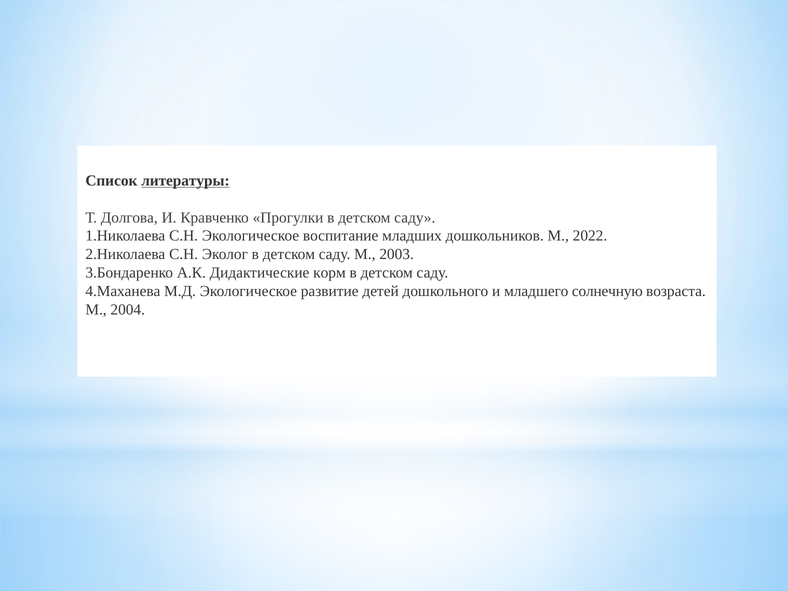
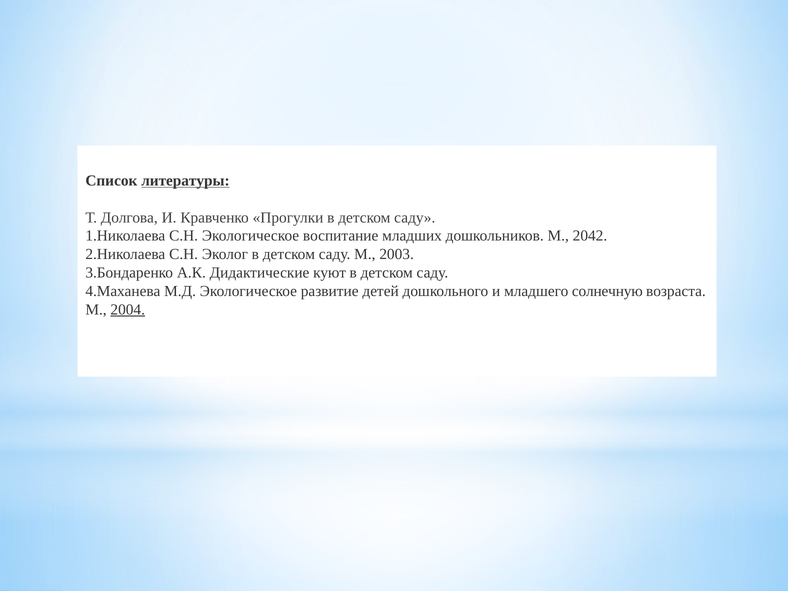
2022: 2022 -> 2042
корм: корм -> куют
2004 underline: none -> present
